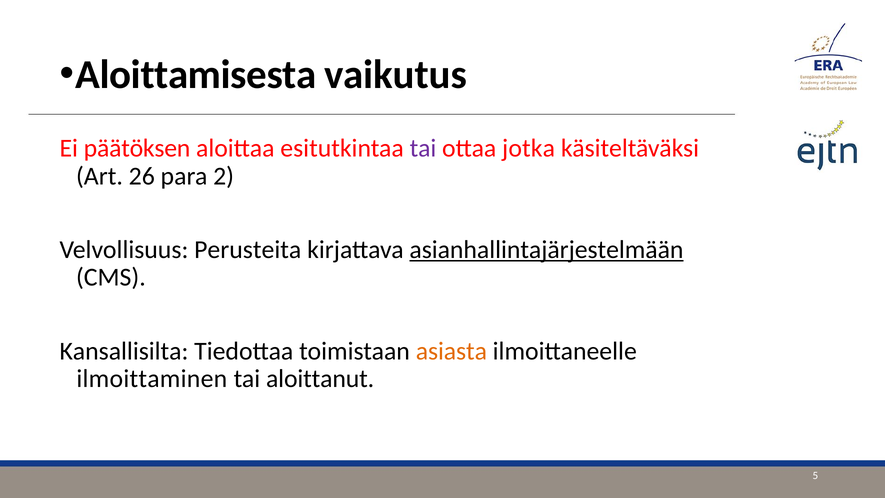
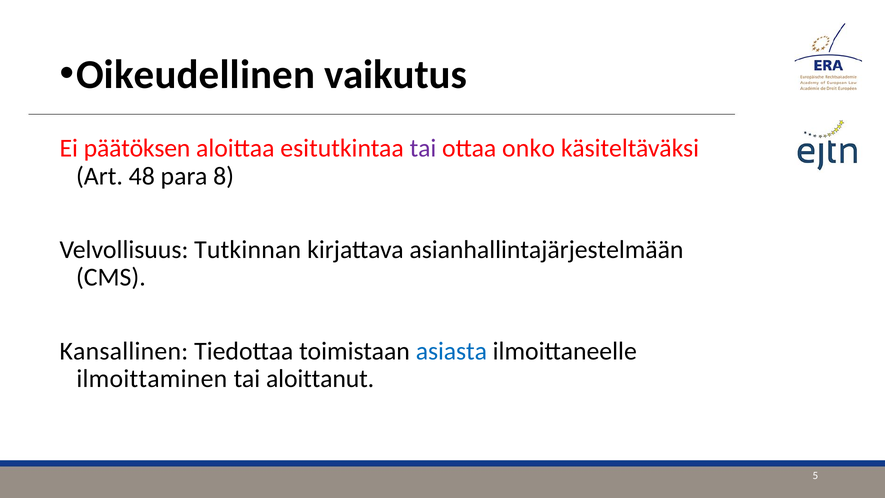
Aloittamisesta: Aloittamisesta -> Oikeudellinen
jotka: jotka -> onko
26: 26 -> 48
2: 2 -> 8
Perusteita: Perusteita -> Tutkinnan
asianhallintajärjestelmään underline: present -> none
Kansallisilta: Kansallisilta -> Kansallinen
asiasta colour: orange -> blue
